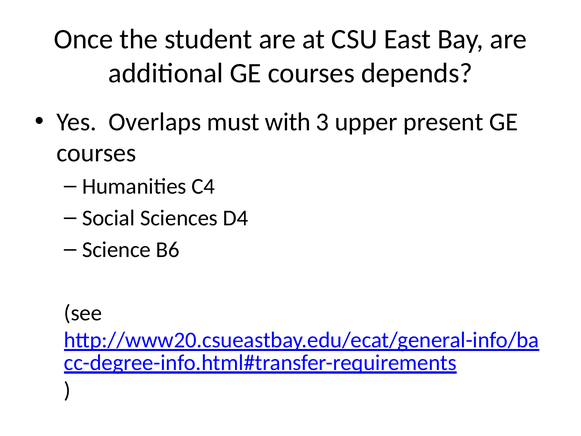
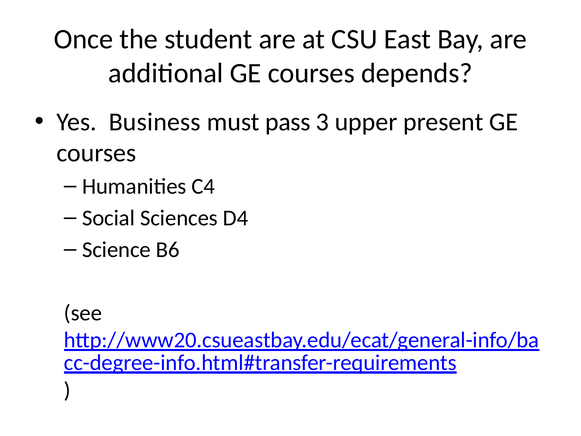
Overlaps: Overlaps -> Business
with: with -> pass
